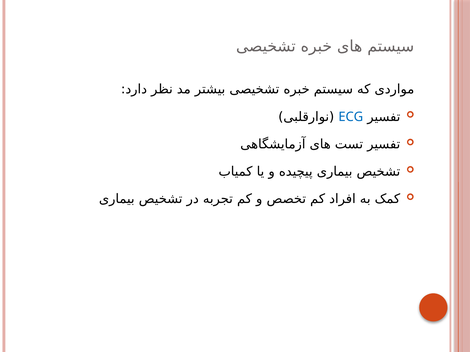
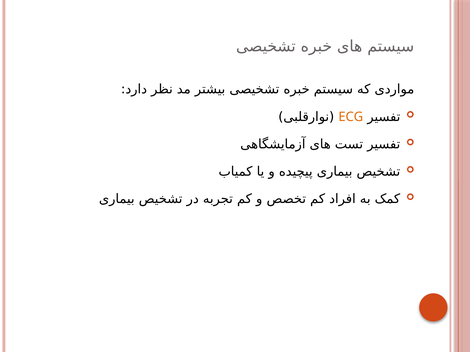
ECG colour: blue -> orange
